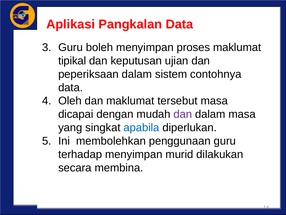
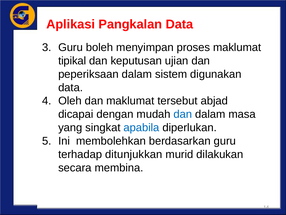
contohnya: contohnya -> digunakan
tersebut masa: masa -> abjad
dan at (183, 114) colour: purple -> blue
penggunaan: penggunaan -> berdasarkan
terhadap menyimpan: menyimpan -> ditunjukkan
